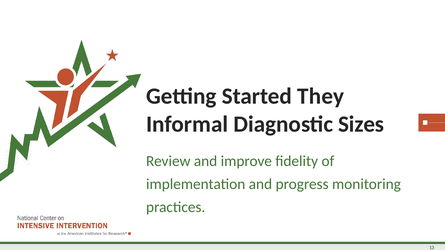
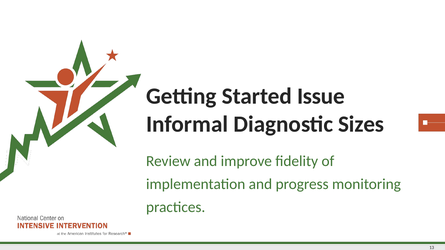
They: They -> Issue
